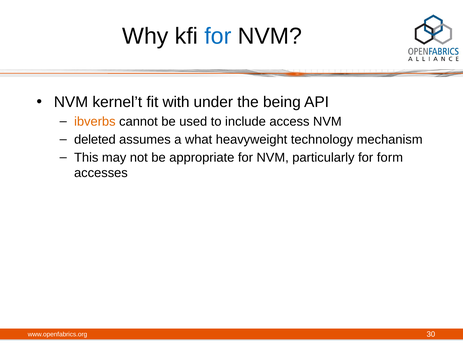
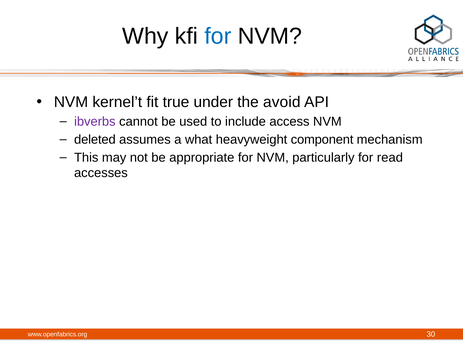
with: with -> true
being: being -> avoid
ibverbs colour: orange -> purple
technology: technology -> component
form: form -> read
